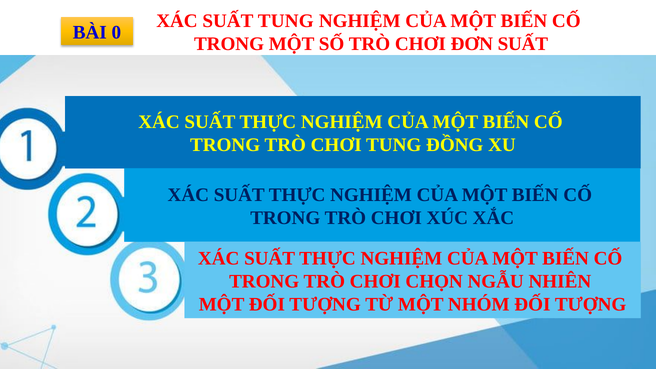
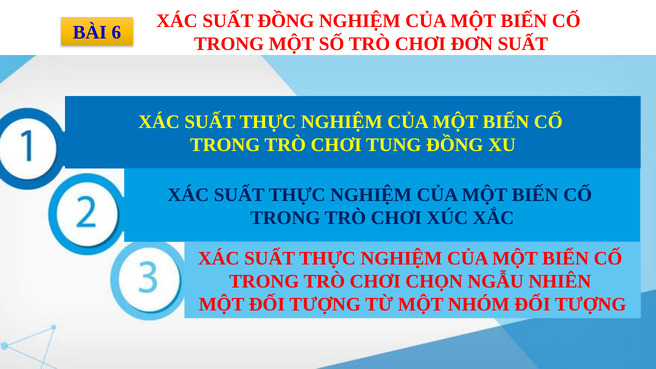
SUẤT TUNG: TUNG -> ĐỒNG
0: 0 -> 6
